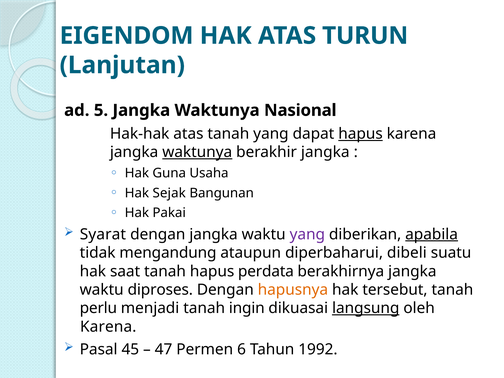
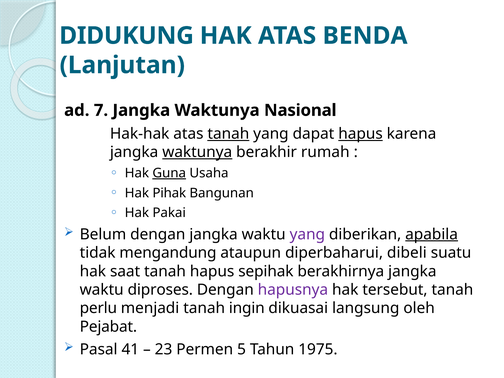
EIGENDOM: EIGENDOM -> DIDUKUNG
TURUN: TURUN -> BENDA
5: 5 -> 7
tanah at (228, 134) underline: none -> present
berakhir jangka: jangka -> rumah
Guna underline: none -> present
Sejak: Sejak -> Pihak
Syarat: Syarat -> Belum
perdata: perdata -> sepihak
hapusnya colour: orange -> purple
langsung underline: present -> none
Karena at (108, 327): Karena -> Pejabat
45: 45 -> 41
47: 47 -> 23
6: 6 -> 5
1992: 1992 -> 1975
